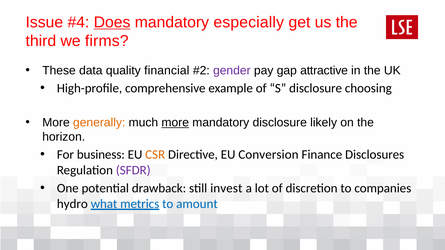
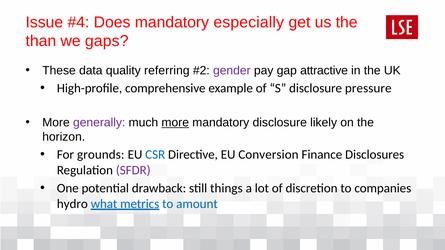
Does underline: present -> none
third: third -> than
firms: firms -> gaps
financial: financial -> referring
choosing: choosing -> pressure
generally colour: orange -> purple
business: business -> grounds
CSR colour: orange -> blue
invest: invest -> things
